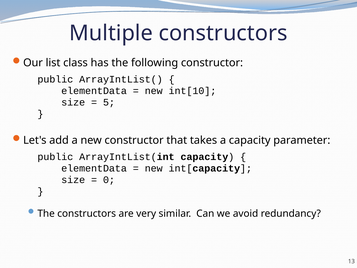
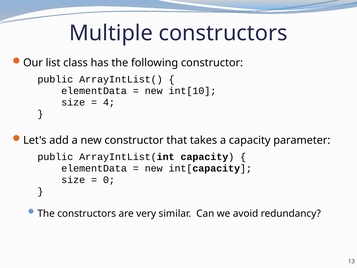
5: 5 -> 4
